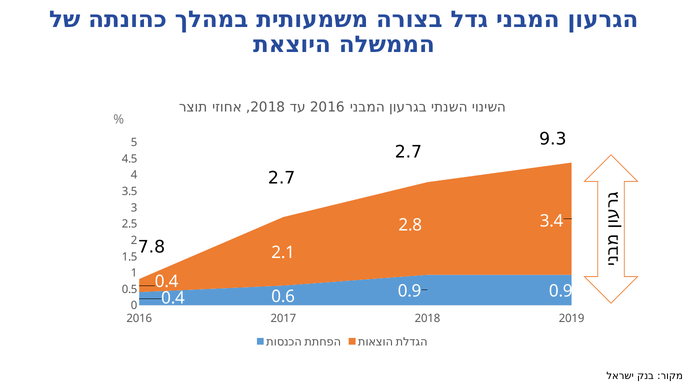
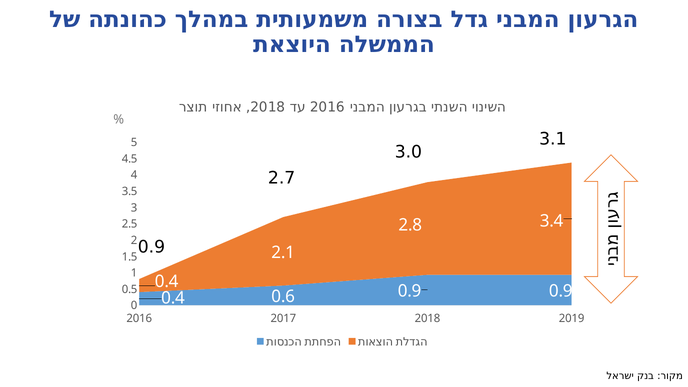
9.3: 9.3 -> 3.1
2.7 at (408, 152): 2.7 -> 3.0
7.8 at (151, 247): 7.8 -> 0.9
